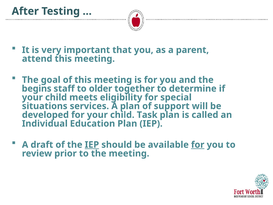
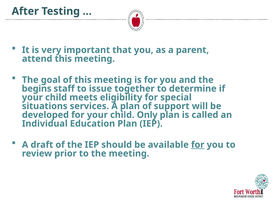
older: older -> issue
Task: Task -> Only
IEP at (92, 145) underline: present -> none
